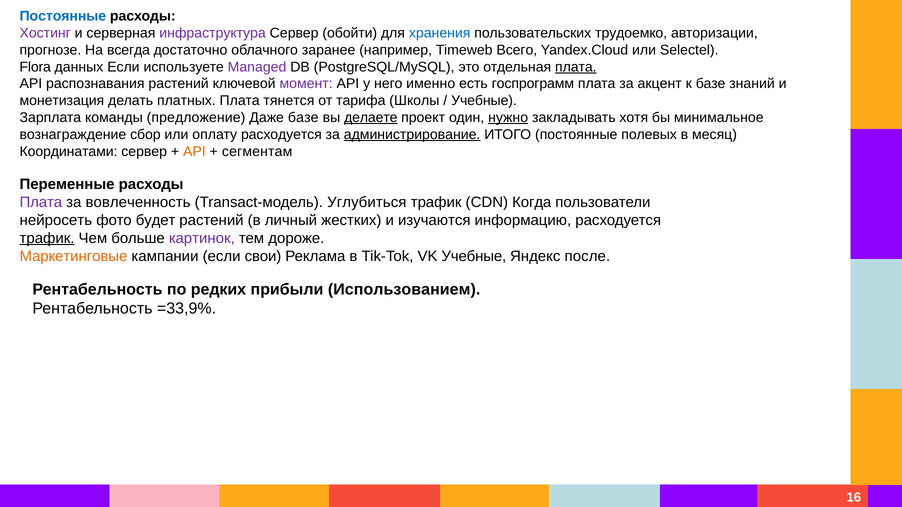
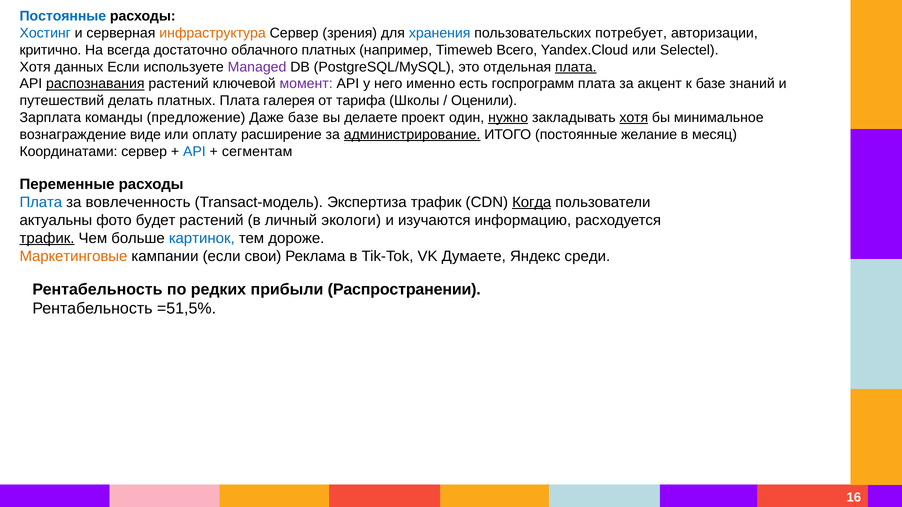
Хостинг colour: purple -> blue
инфраструктура colour: purple -> orange
обойти: обойти -> зрения
трудоемко: трудоемко -> потребует
прогнозе: прогнозе -> критично
облачного заранее: заранее -> платных
Flora at (35, 67): Flora -> Хотя
распознавания underline: none -> present
монетизация: монетизация -> путешествий
тянется: тянется -> галерея
Учебные at (484, 101): Учебные -> Оценили
делаете underline: present -> none
хотя at (634, 118) underline: none -> present
сбор: сбор -> виде
оплату расходуется: расходуется -> расширение
полевых: полевых -> желание
API at (194, 152) colour: orange -> blue
Плата at (41, 202) colour: purple -> blue
Углубиться: Углубиться -> Экспертиза
Когда underline: none -> present
нейросеть: нейросеть -> актуальны
жестких: жестких -> экологи
картинок colour: purple -> blue
VK Учебные: Учебные -> Думаете
после: после -> среди
Использованием: Использованием -> Распространении
=33,9%: =33,9% -> =51,5%
